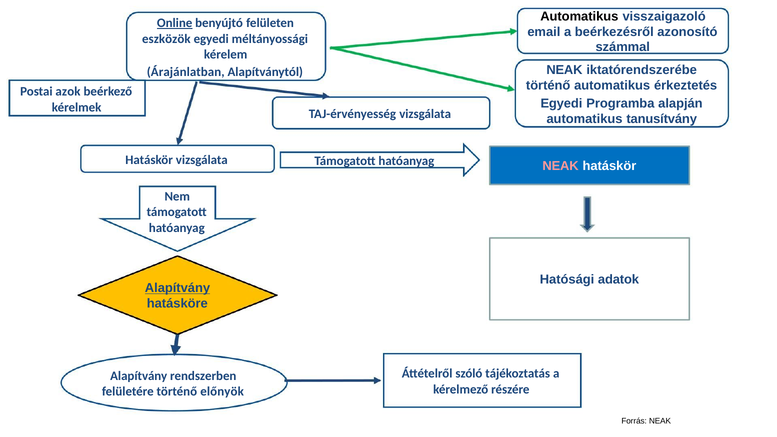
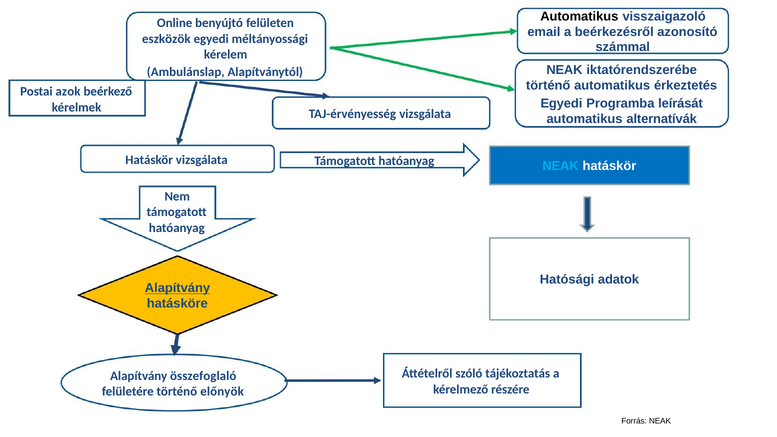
Online underline: present -> none
Árajánlatban: Árajánlatban -> Ambulánslap
alapján: alapján -> leírását
tanusítvány: tanusítvány -> alternatívák
NEAK at (561, 166) colour: pink -> light blue
rendszerben: rendszerben -> összefoglaló
